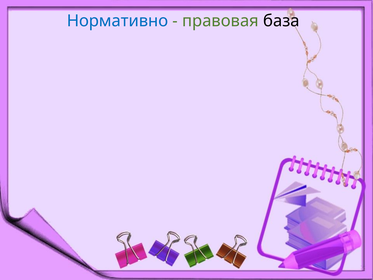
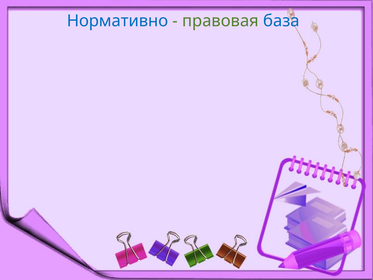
база colour: black -> blue
